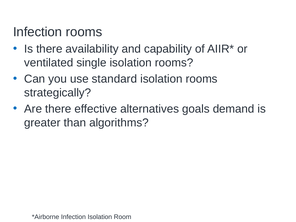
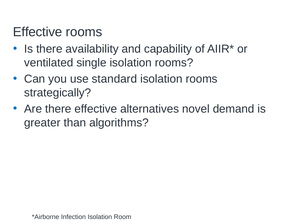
Infection at (38, 32): Infection -> Effective
goals: goals -> novel
